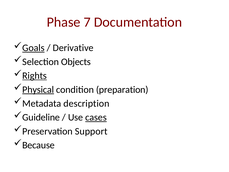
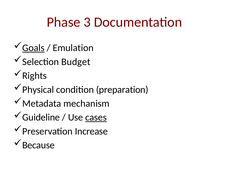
7: 7 -> 3
Derivative: Derivative -> Emulation
Objects: Objects -> Budget
Rights underline: present -> none
Physical underline: present -> none
description: description -> mechanism
Support: Support -> Increase
